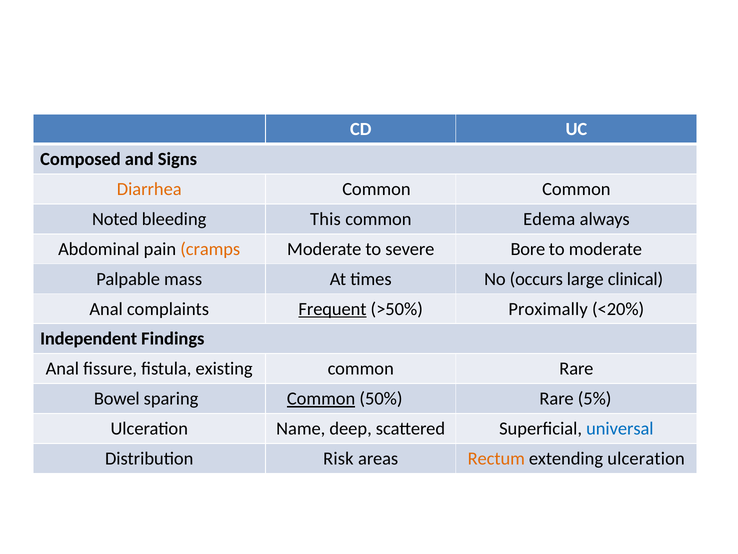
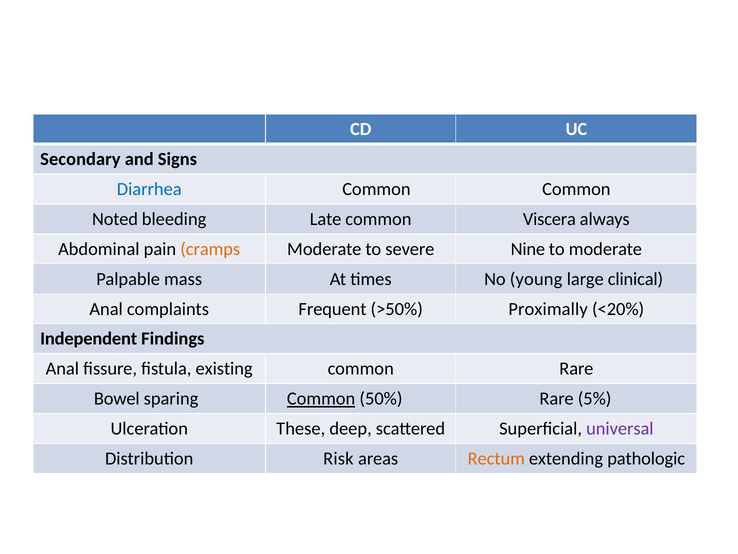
Composed: Composed -> Secondary
Diarrhea colour: orange -> blue
This: This -> Late
Edema: Edema -> Viscera
Bore: Bore -> Nine
occurs: occurs -> young
Frequent underline: present -> none
Name: Name -> These
universal colour: blue -> purple
extending ulceration: ulceration -> pathologic
